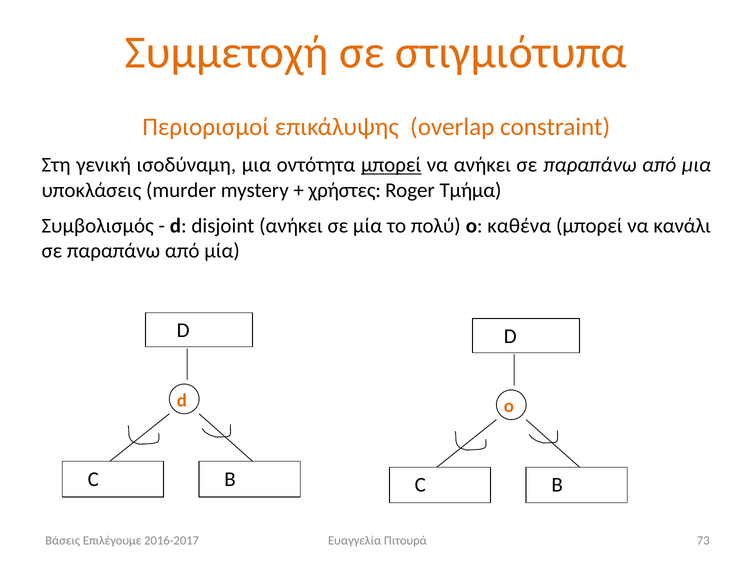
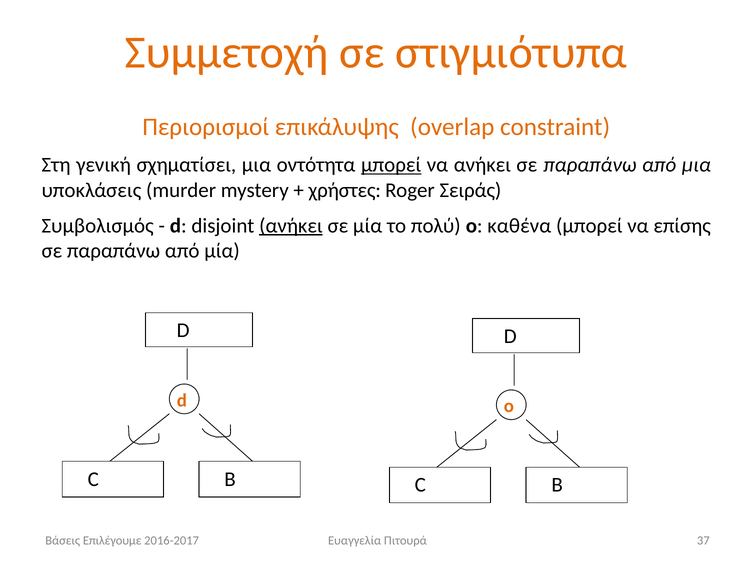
ισοδύναμη: ισοδύναμη -> σχηματίσει
Τμήμα: Τμήμα -> Σειράς
ανήκει at (291, 226) underline: none -> present
κανάλι: κανάλι -> επίσης
73: 73 -> 37
